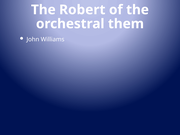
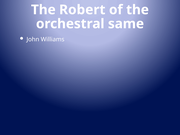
them: them -> same
